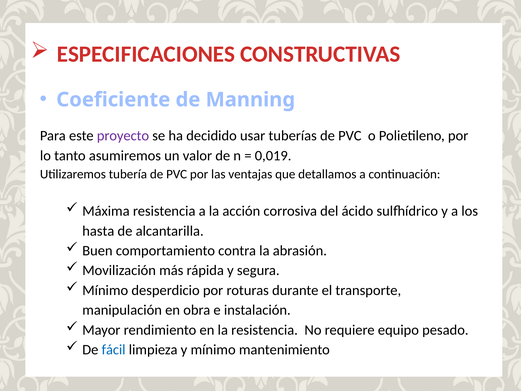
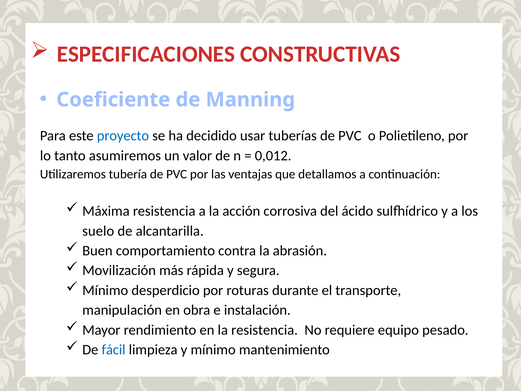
proyecto colour: purple -> blue
0,019: 0,019 -> 0,012
hasta: hasta -> suelo
